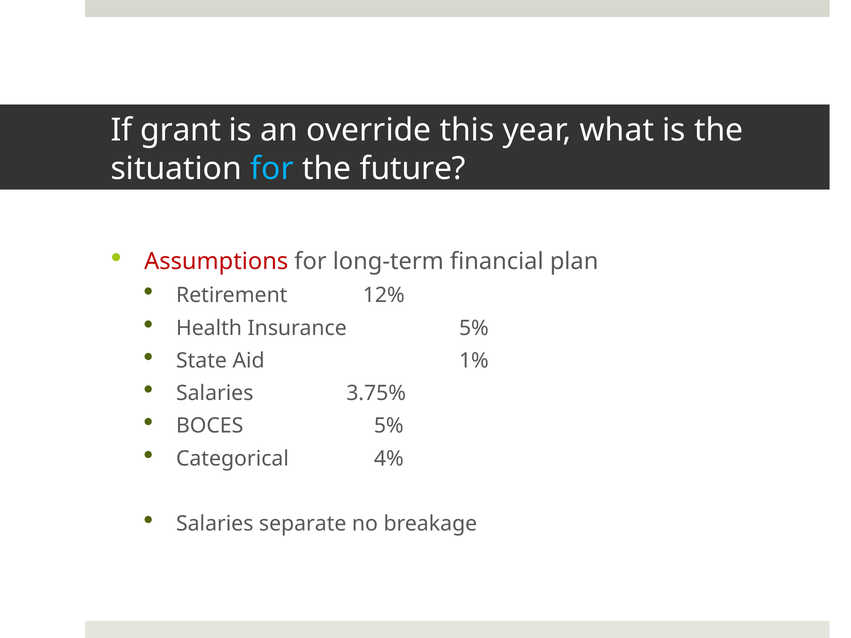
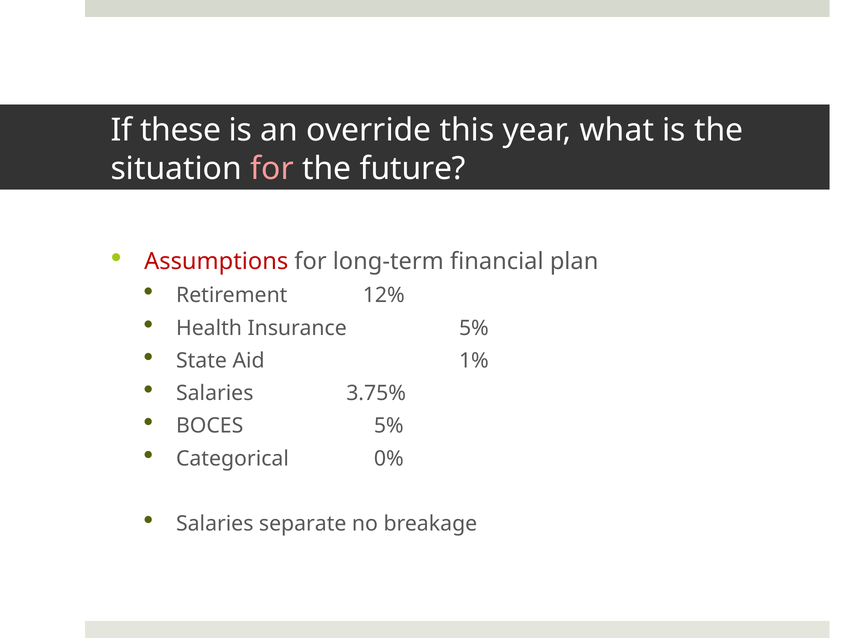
grant: grant -> these
for at (272, 169) colour: light blue -> pink
4%: 4% -> 0%
